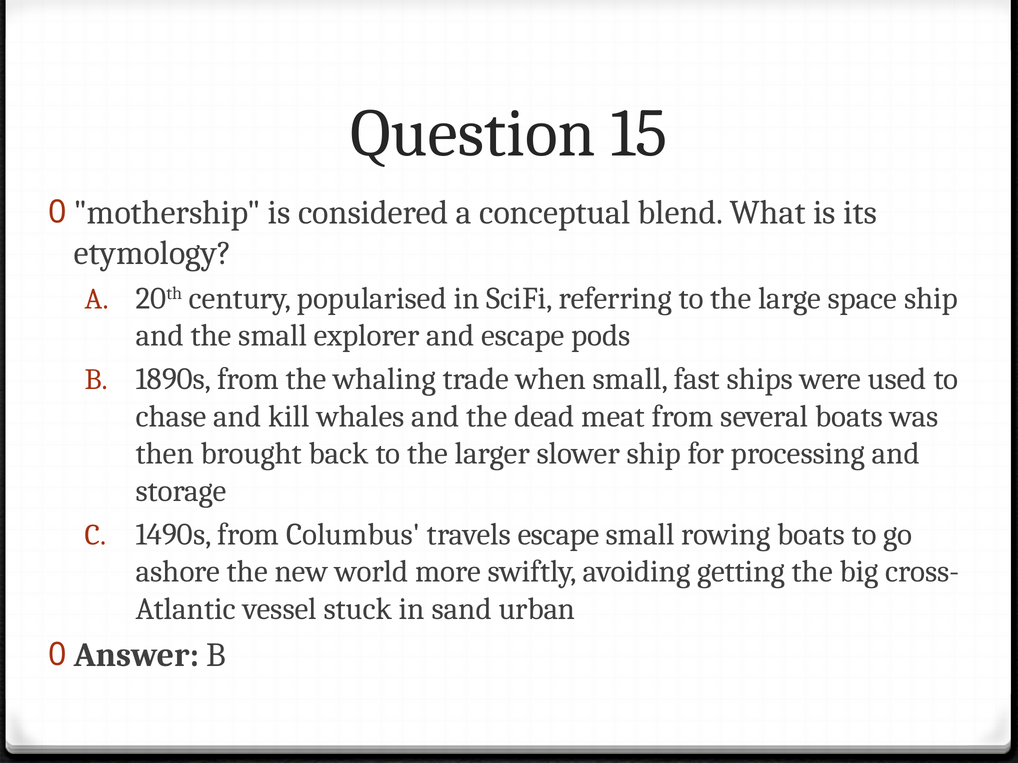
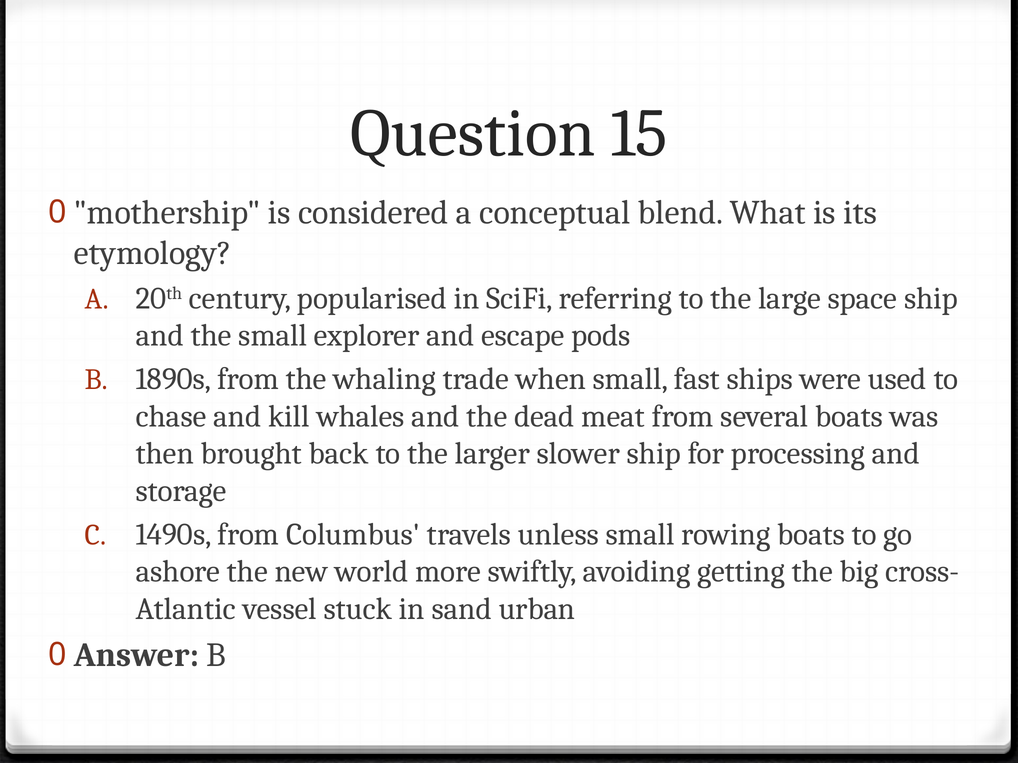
travels escape: escape -> unless
